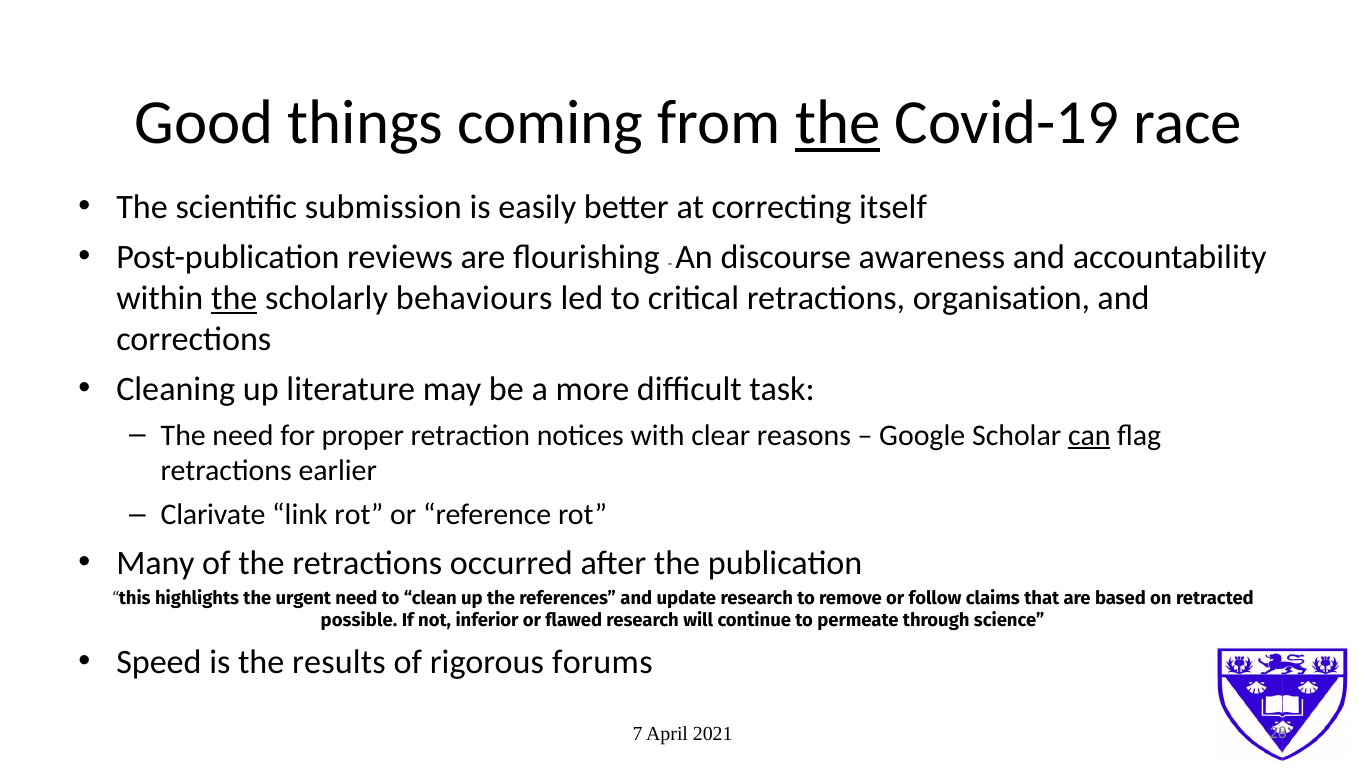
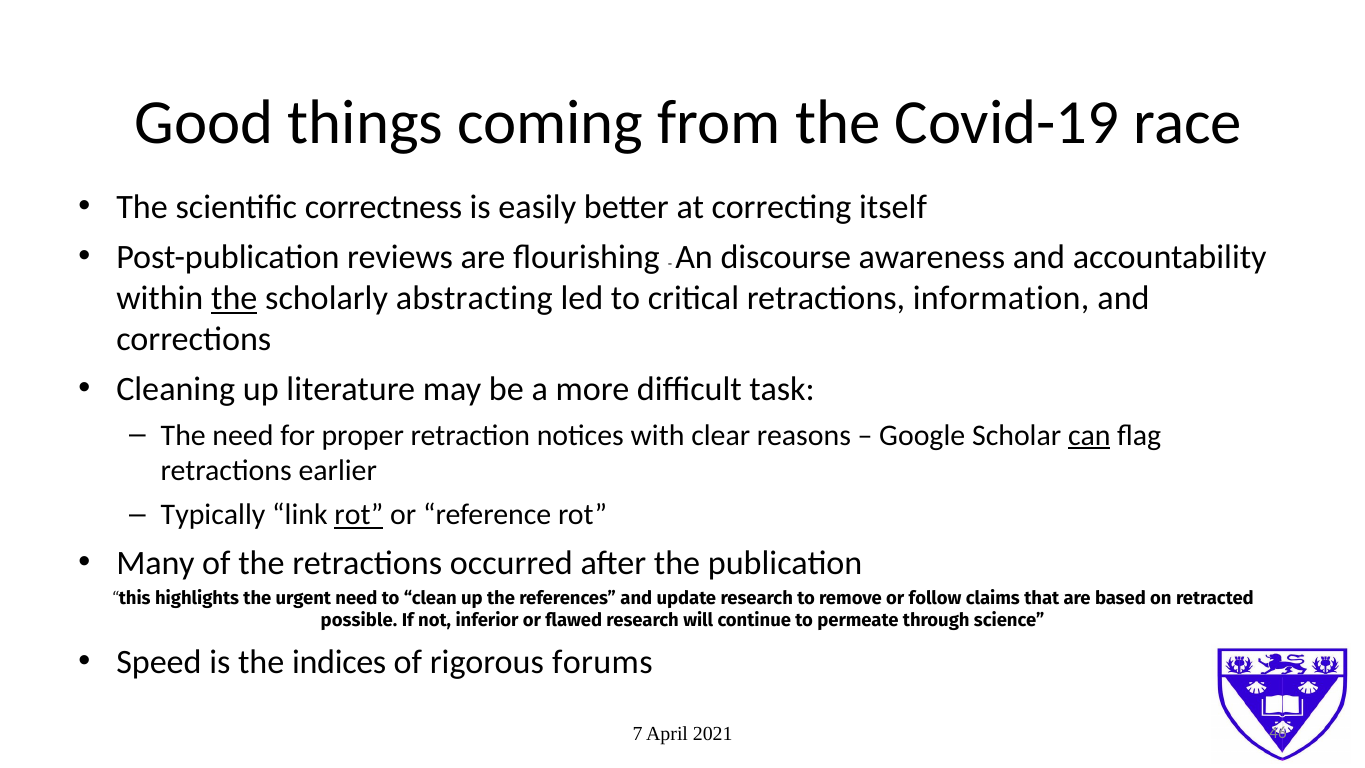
the at (838, 123) underline: present -> none
submission: submission -> correctness
behaviours: behaviours -> abstracting
organisation: organisation -> information
Clarivate: Clarivate -> Typically
rot at (359, 515) underline: none -> present
results: results -> indices
28: 28 -> 46
